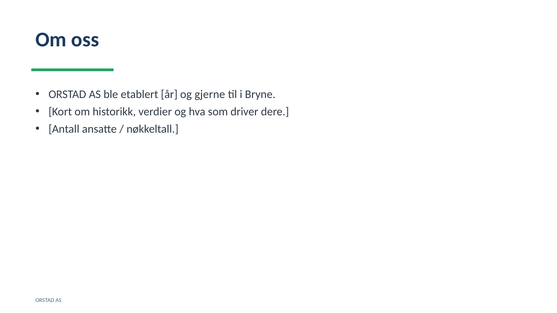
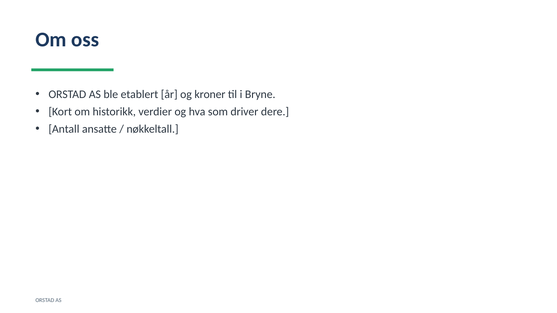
gjerne: gjerne -> kroner
